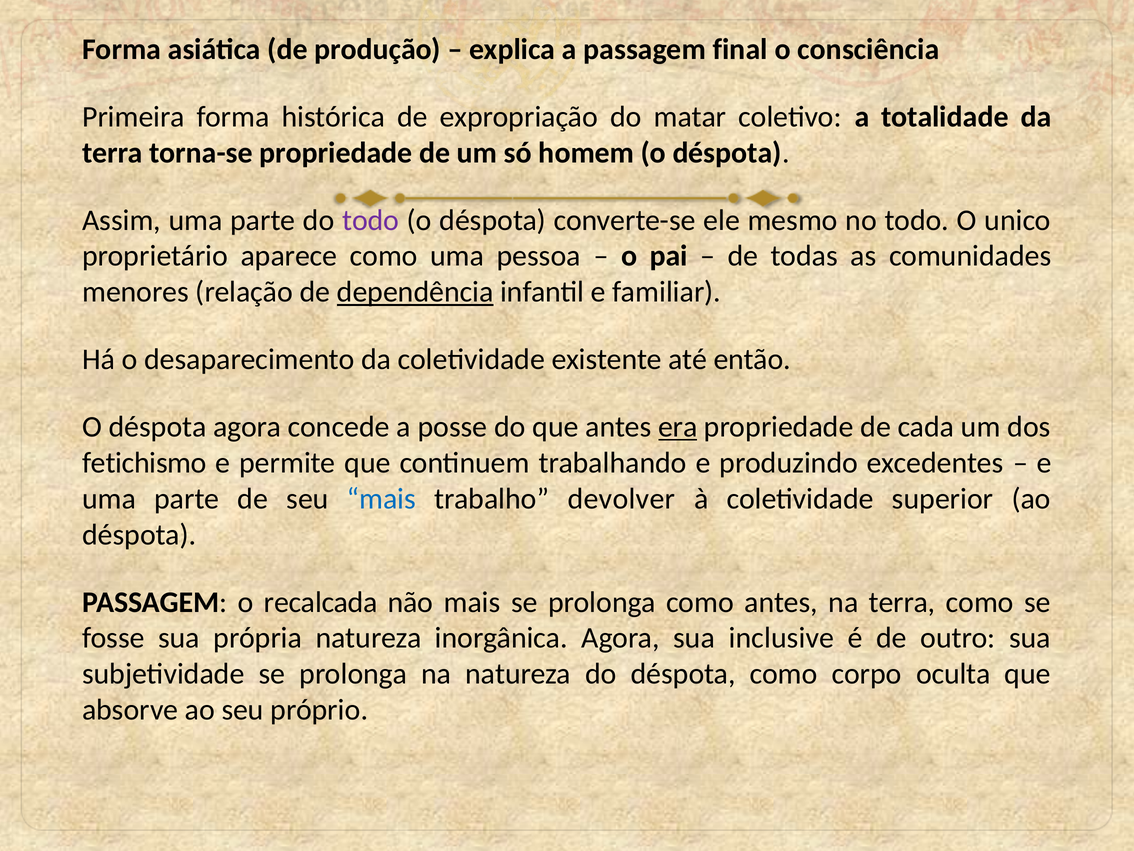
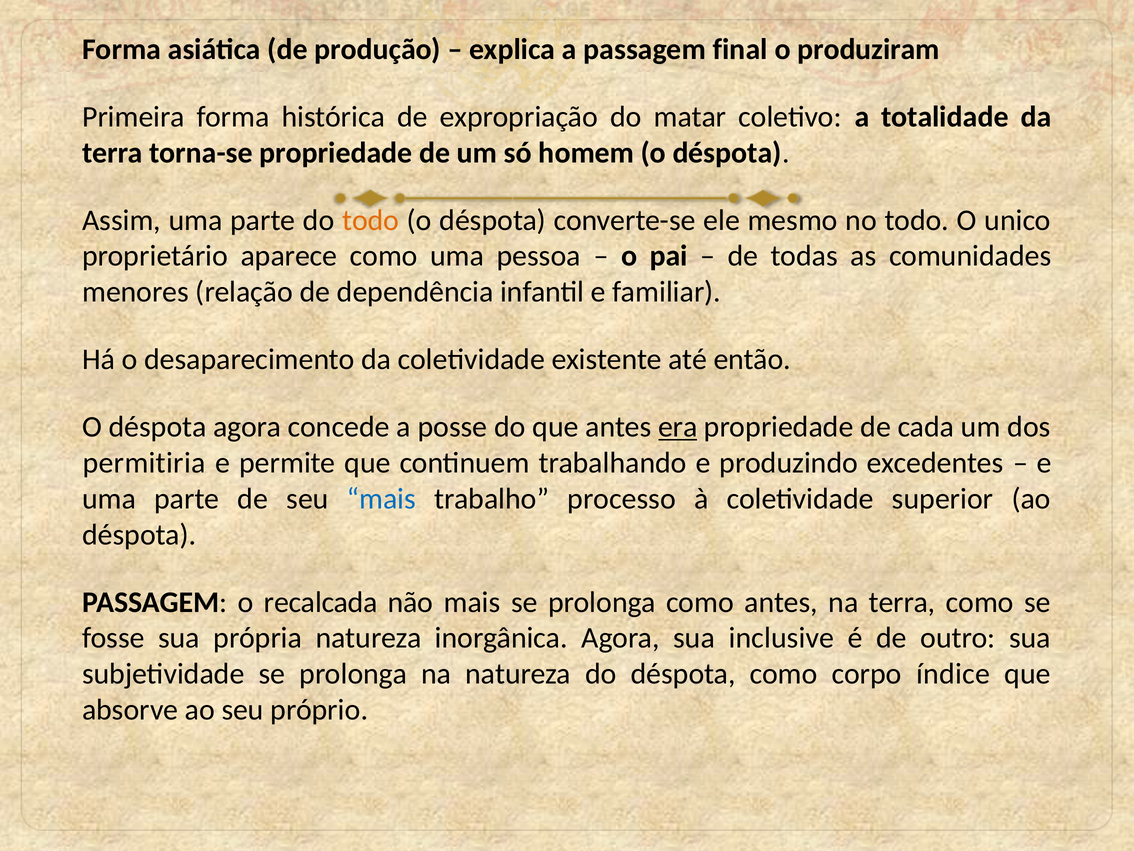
consciência: consciência -> produziram
todo at (371, 220) colour: purple -> orange
dependência underline: present -> none
fetichismo: fetichismo -> permitiria
devolver: devolver -> processo
oculta: oculta -> índice
